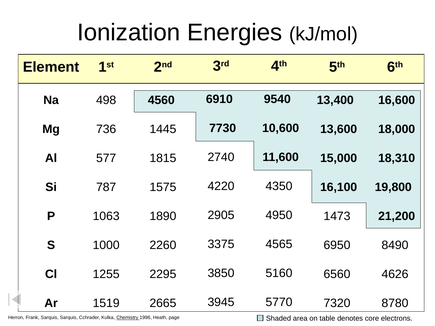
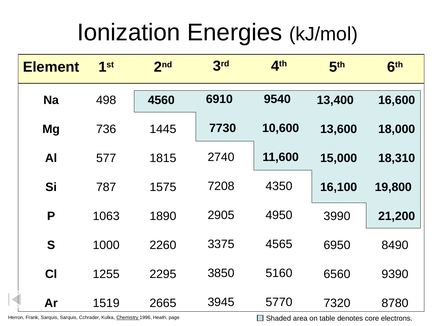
4220: 4220 -> 7208
1473: 1473 -> 3990
4626: 4626 -> 9390
